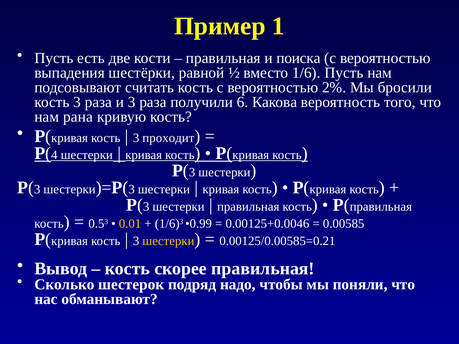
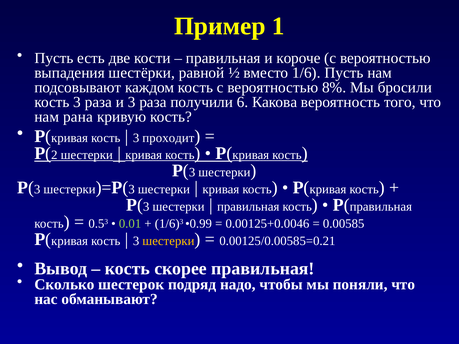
поиска: поиска -> короче
считать: считать -> каждом
2%: 2% -> 8%
4: 4 -> 2
0.01 colour: yellow -> light green
